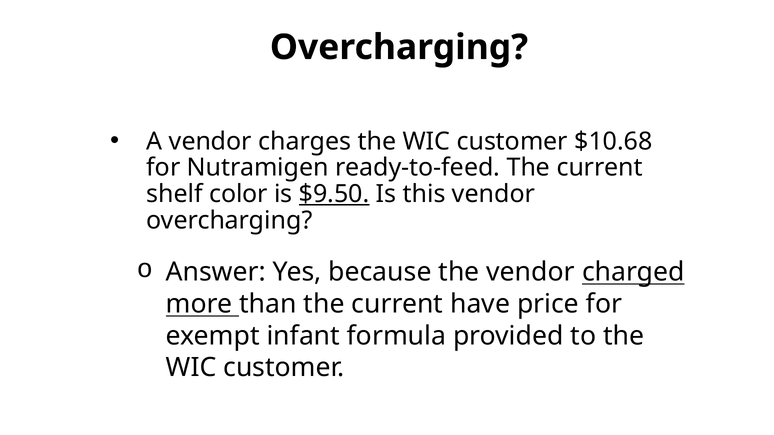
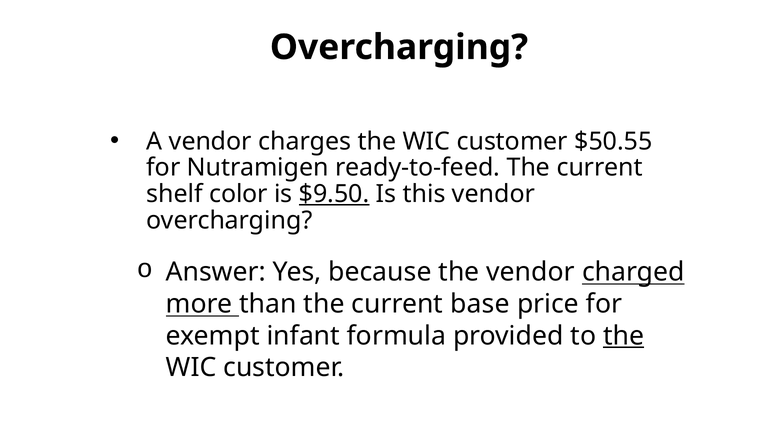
$10.68: $10.68 -> $50.55
have: have -> base
the at (624, 336) underline: none -> present
